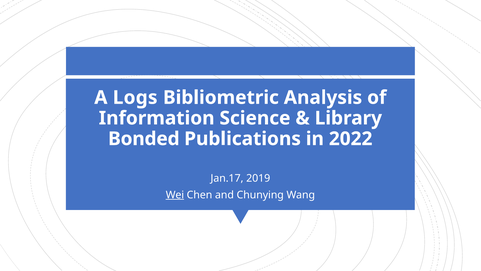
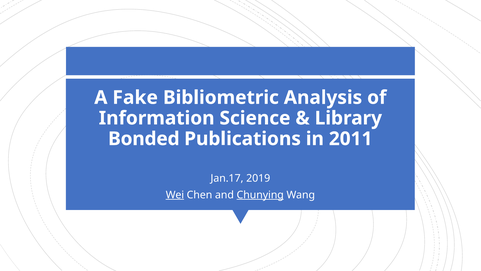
Logs: Logs -> Fake
2022: 2022 -> 2011
Chunying underline: none -> present
